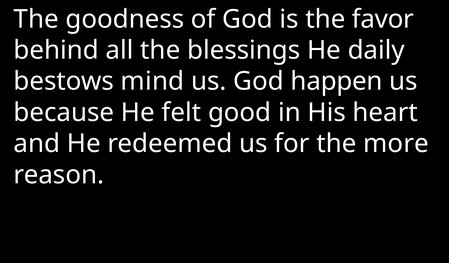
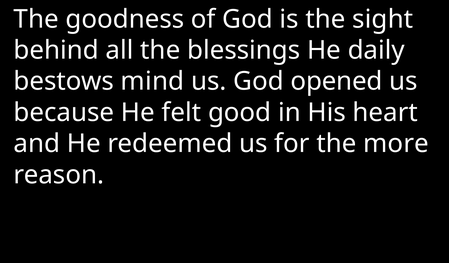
favor: favor -> sight
happen: happen -> opened
